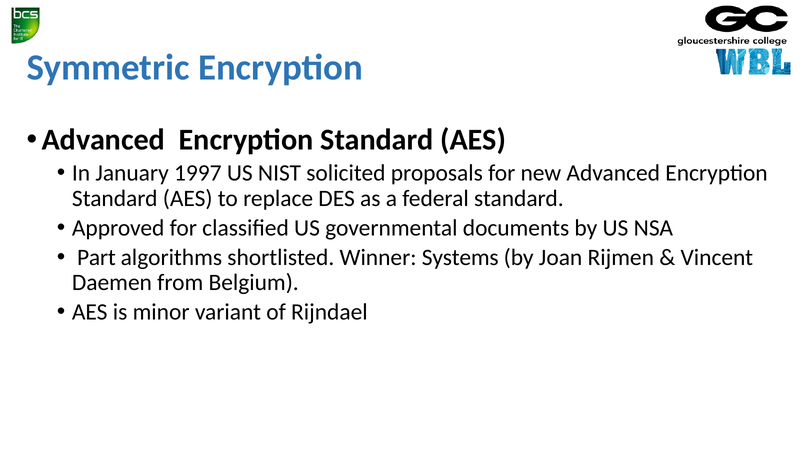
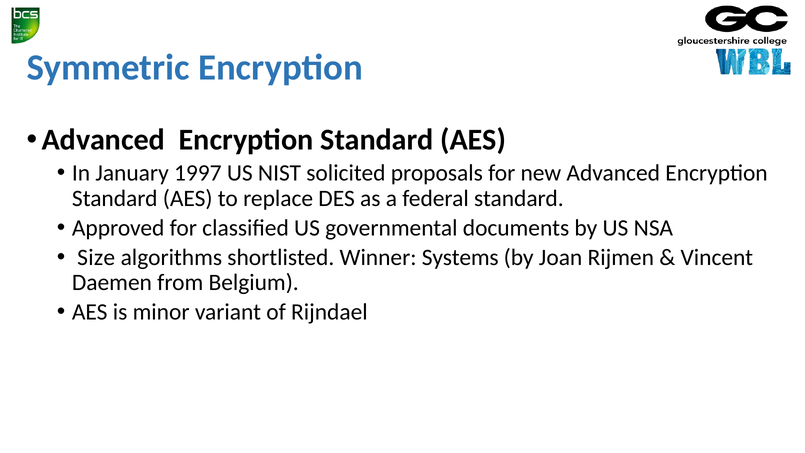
Part: Part -> Size
